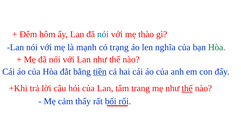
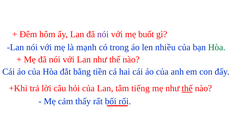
nói at (103, 34) colour: blue -> purple
thào: thào -> buốt
trạng: trạng -> trong
nghĩa: nghĩa -> nhiều
tiền underline: present -> none
trang: trang -> tiếng
